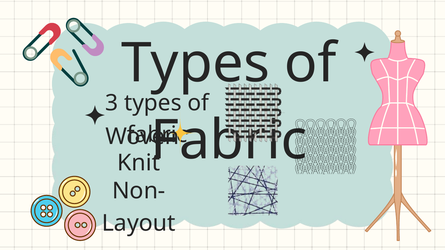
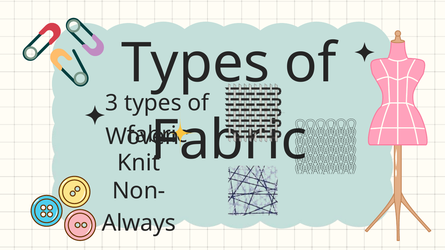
Layout: Layout -> Always
